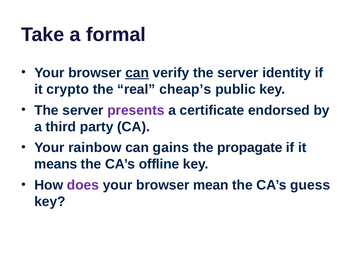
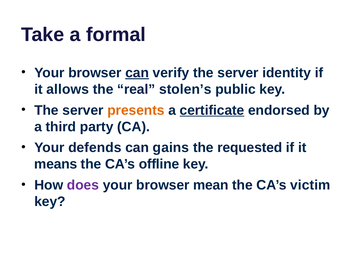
crypto: crypto -> allows
cheap’s: cheap’s -> stolen’s
presents colour: purple -> orange
certificate underline: none -> present
rainbow: rainbow -> defends
propagate: propagate -> requested
guess: guess -> victim
